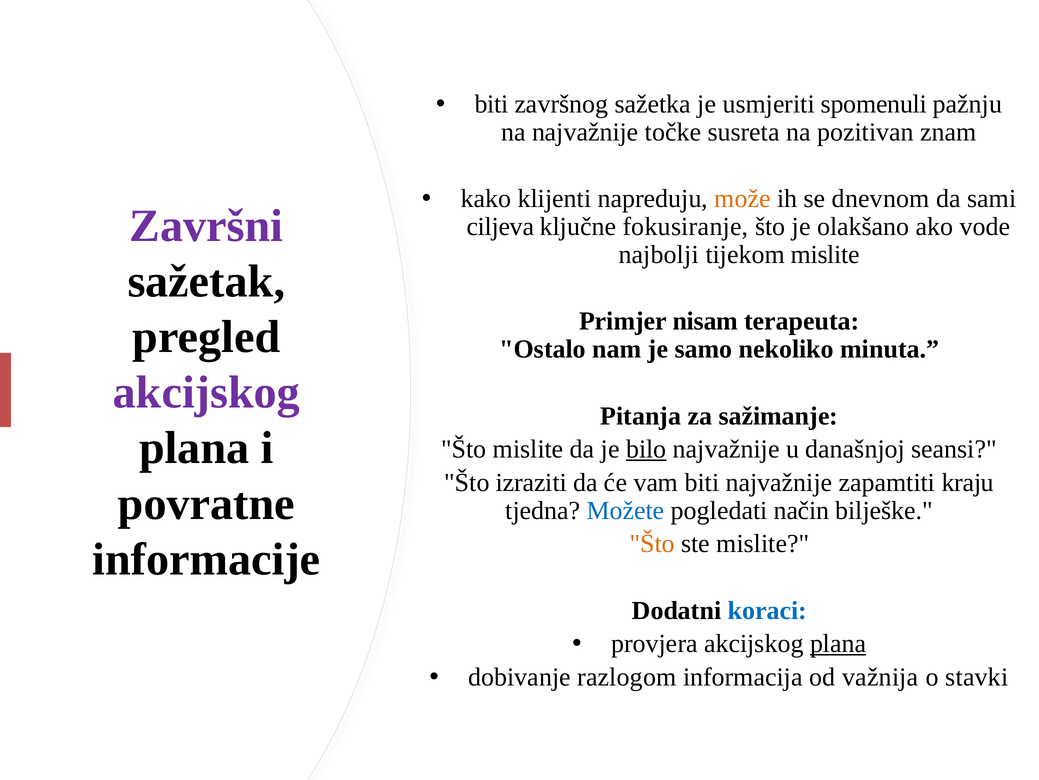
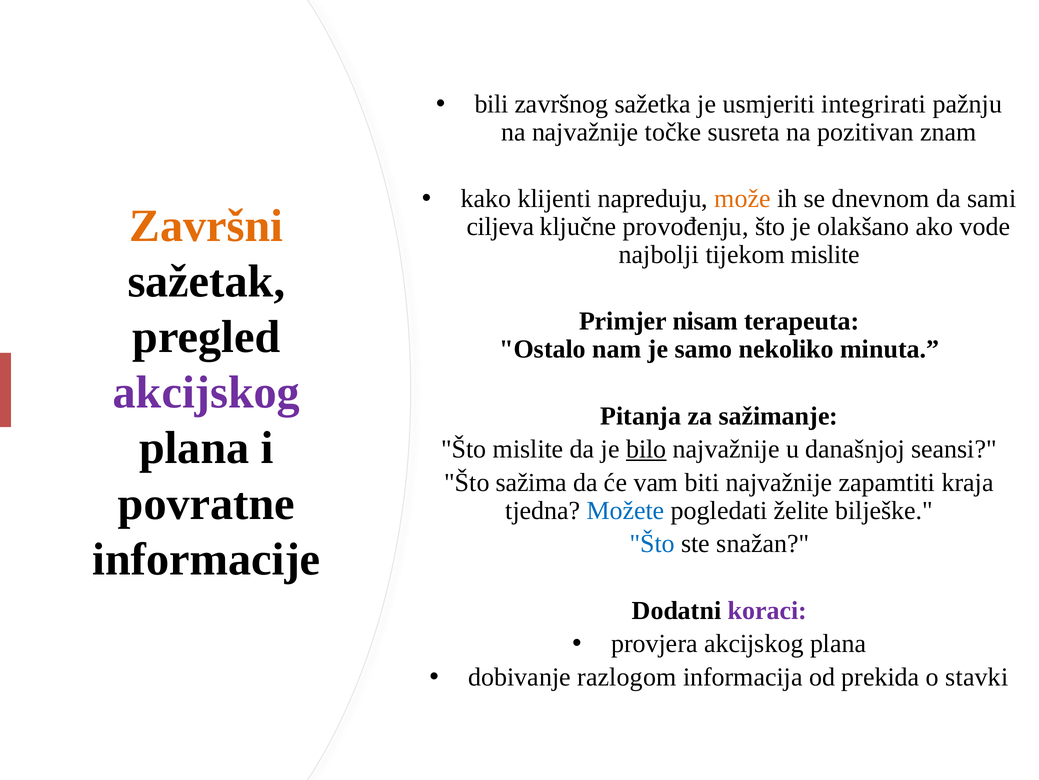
biti at (492, 104): biti -> bili
spomenuli: spomenuli -> integrirati
Završni colour: purple -> orange
fokusiranje: fokusiranje -> provođenju
izraziti: izraziti -> sažima
kraju: kraju -> kraja
način: način -> želite
Što at (652, 543) colour: orange -> blue
ste mislite: mislite -> snažan
koraci colour: blue -> purple
plana at (838, 643) underline: present -> none
važnija: važnija -> prekida
